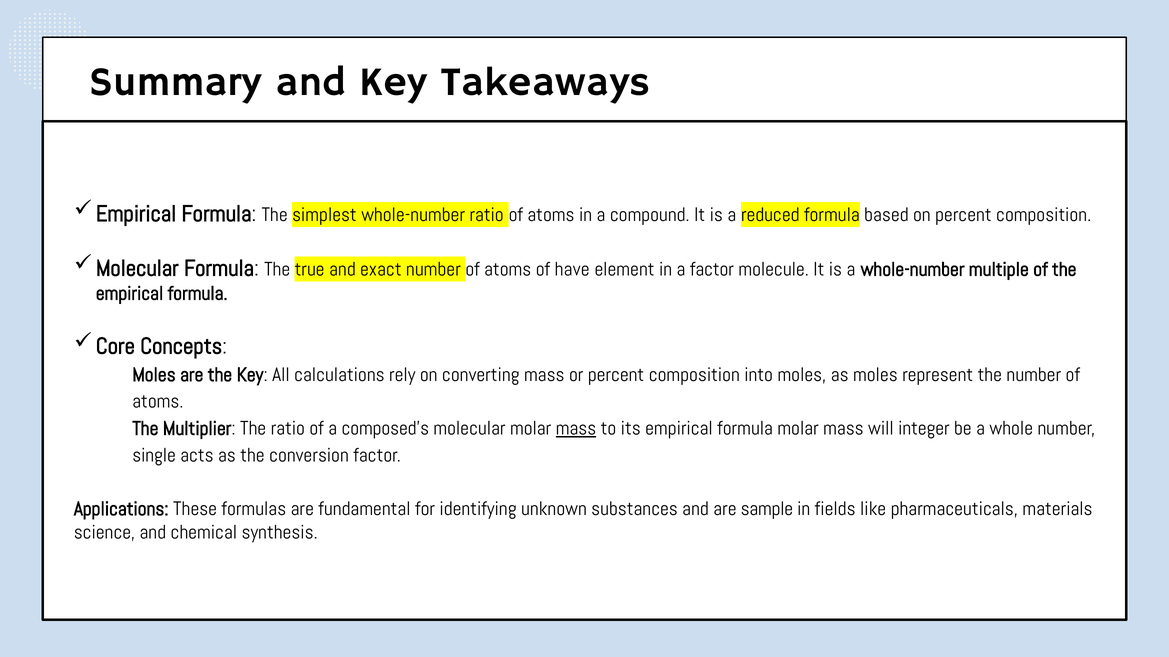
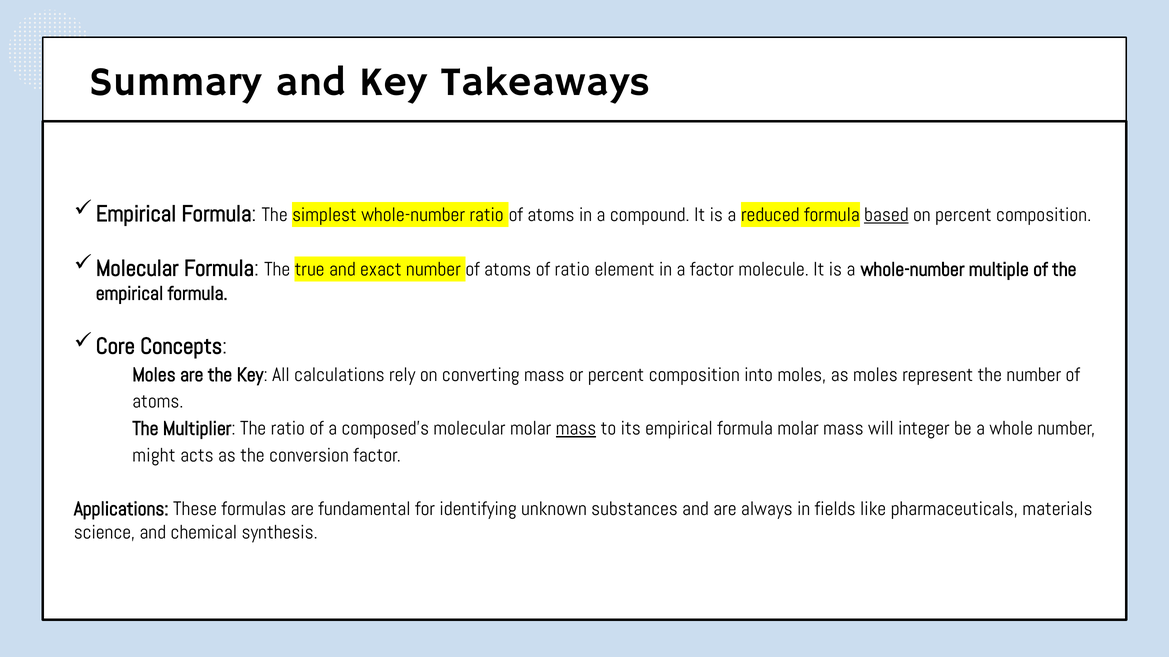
based underline: none -> present
of have: have -> ratio
single: single -> might
sample: sample -> always
